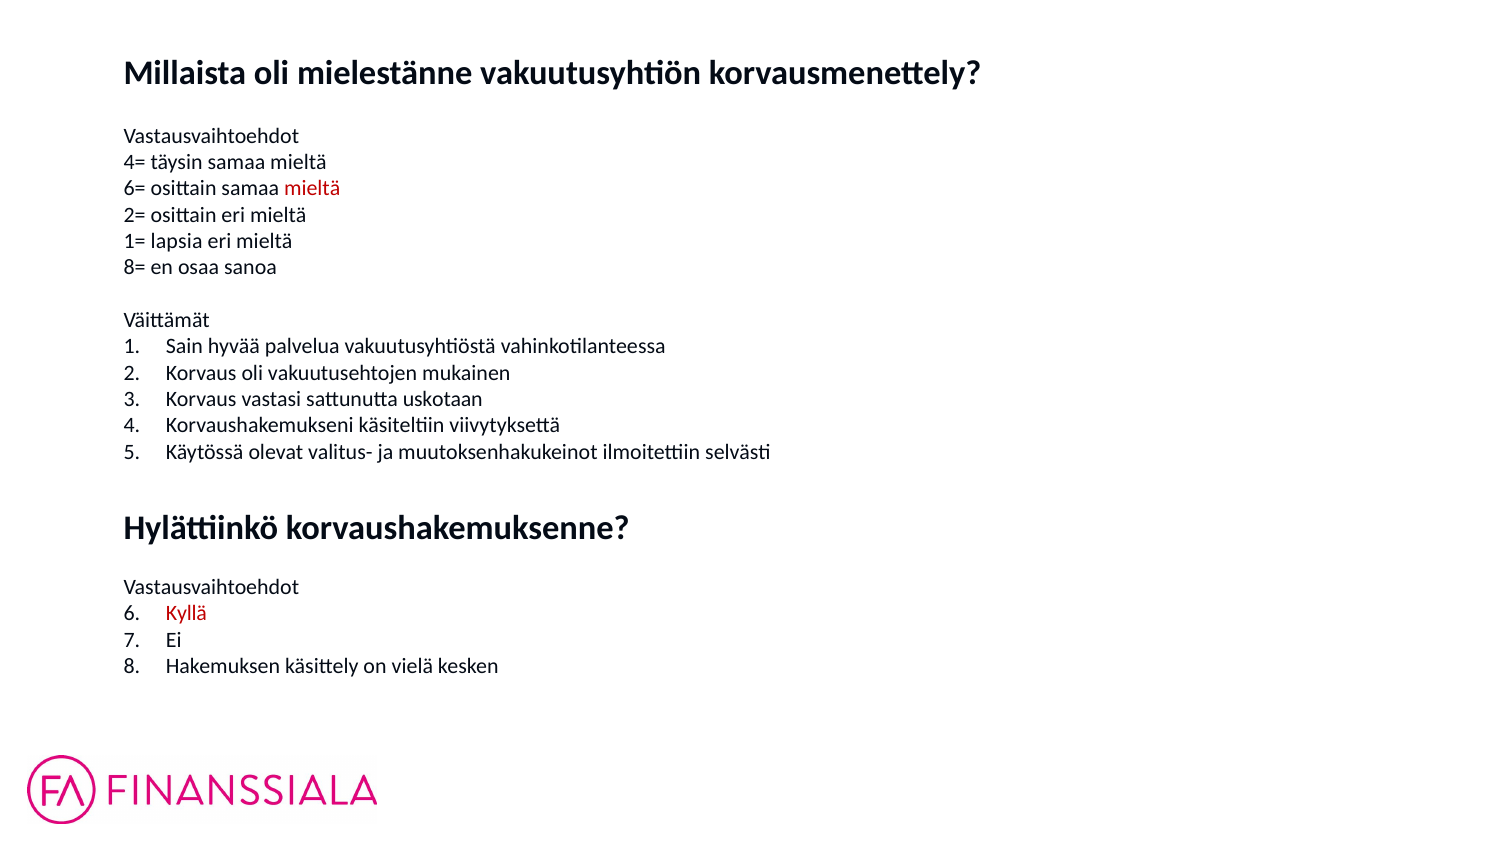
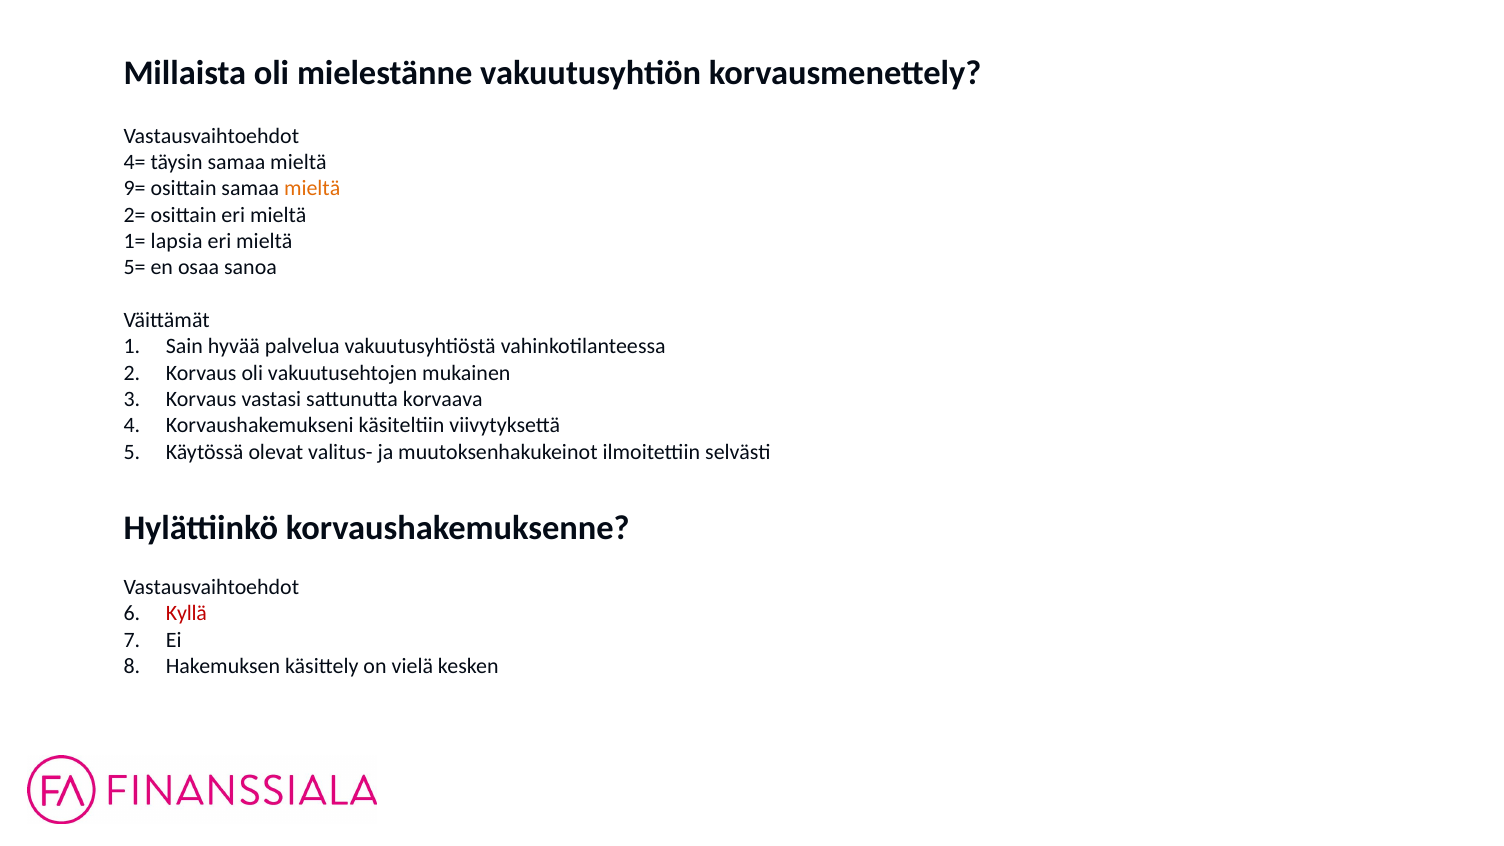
6=: 6= -> 9=
mieltä at (312, 189) colour: red -> orange
8=: 8= -> 5=
uskotaan: uskotaan -> korvaava
